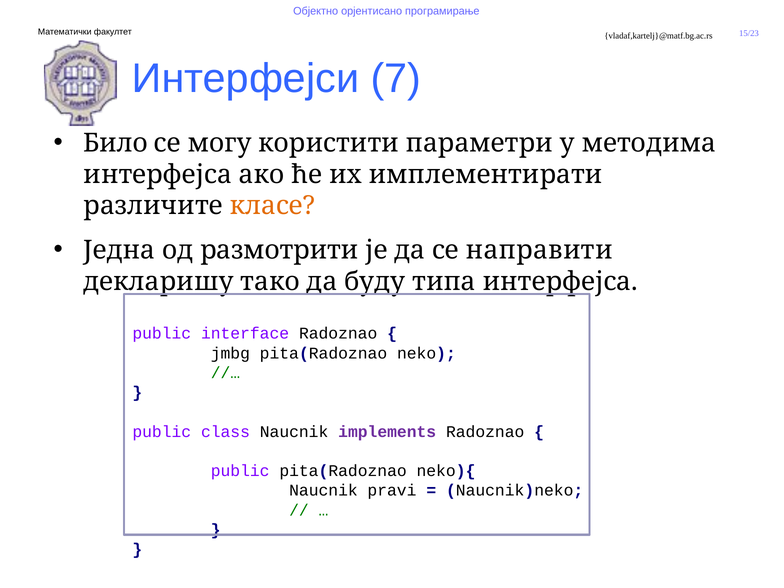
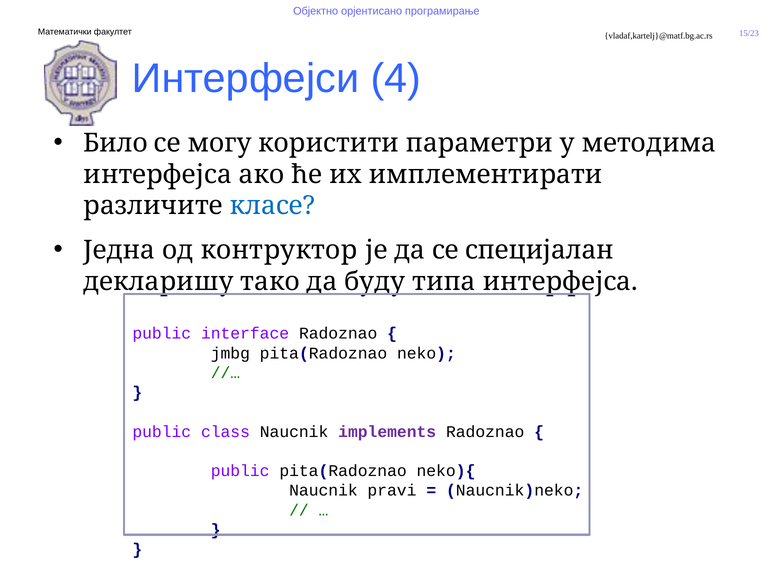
7: 7 -> 4
класе colour: orange -> blue
размотрити: размотрити -> контруктор
направити: направити -> специјалан
